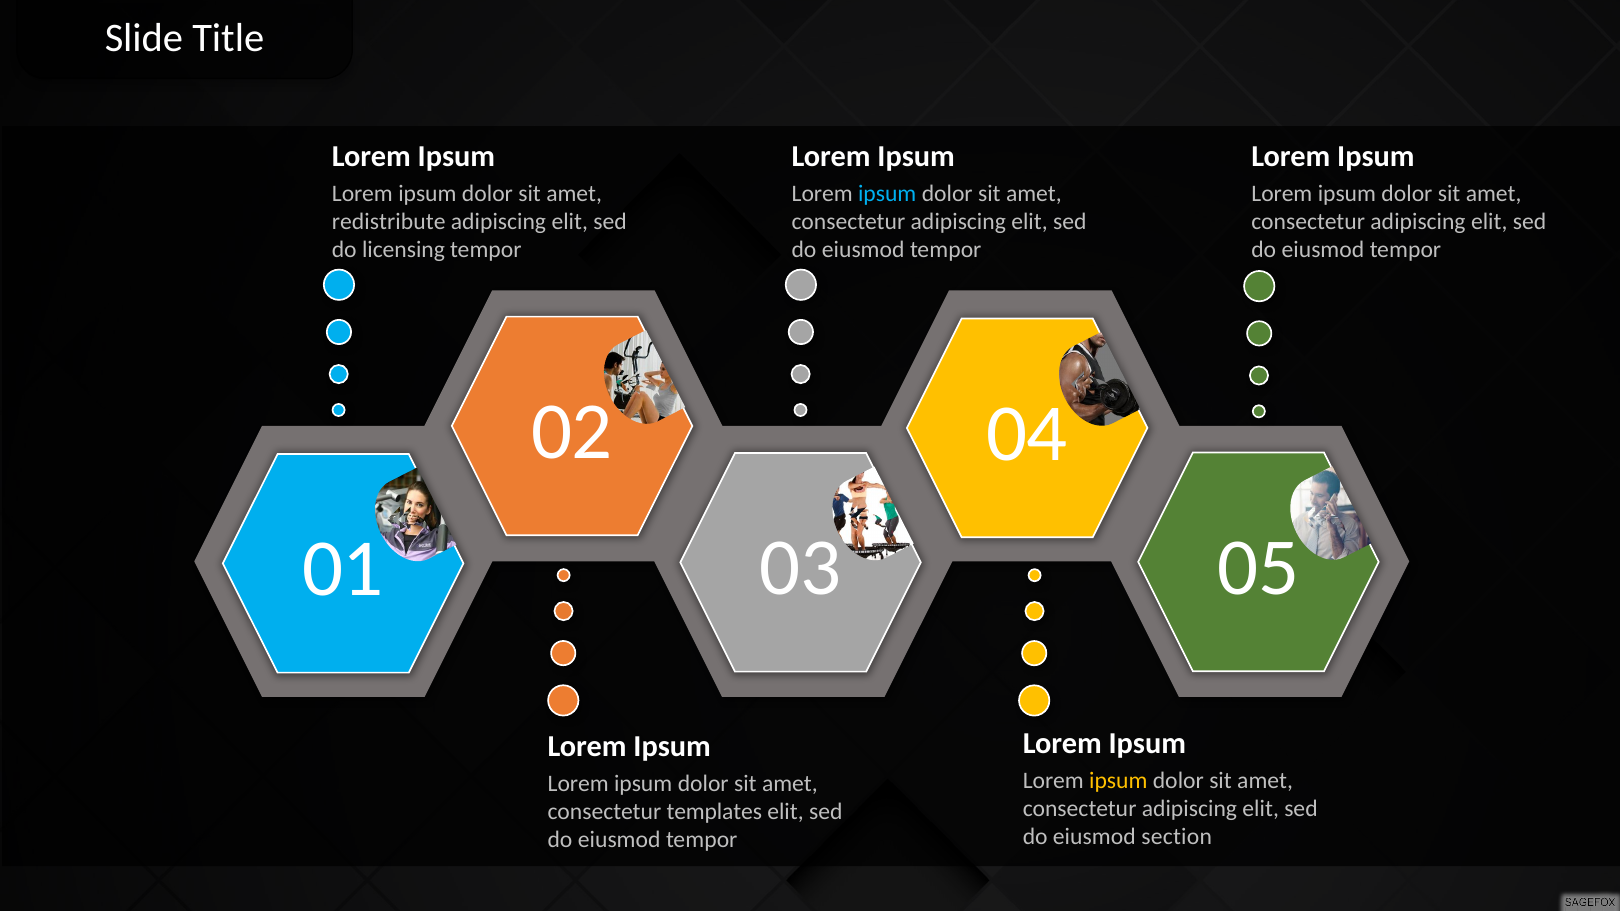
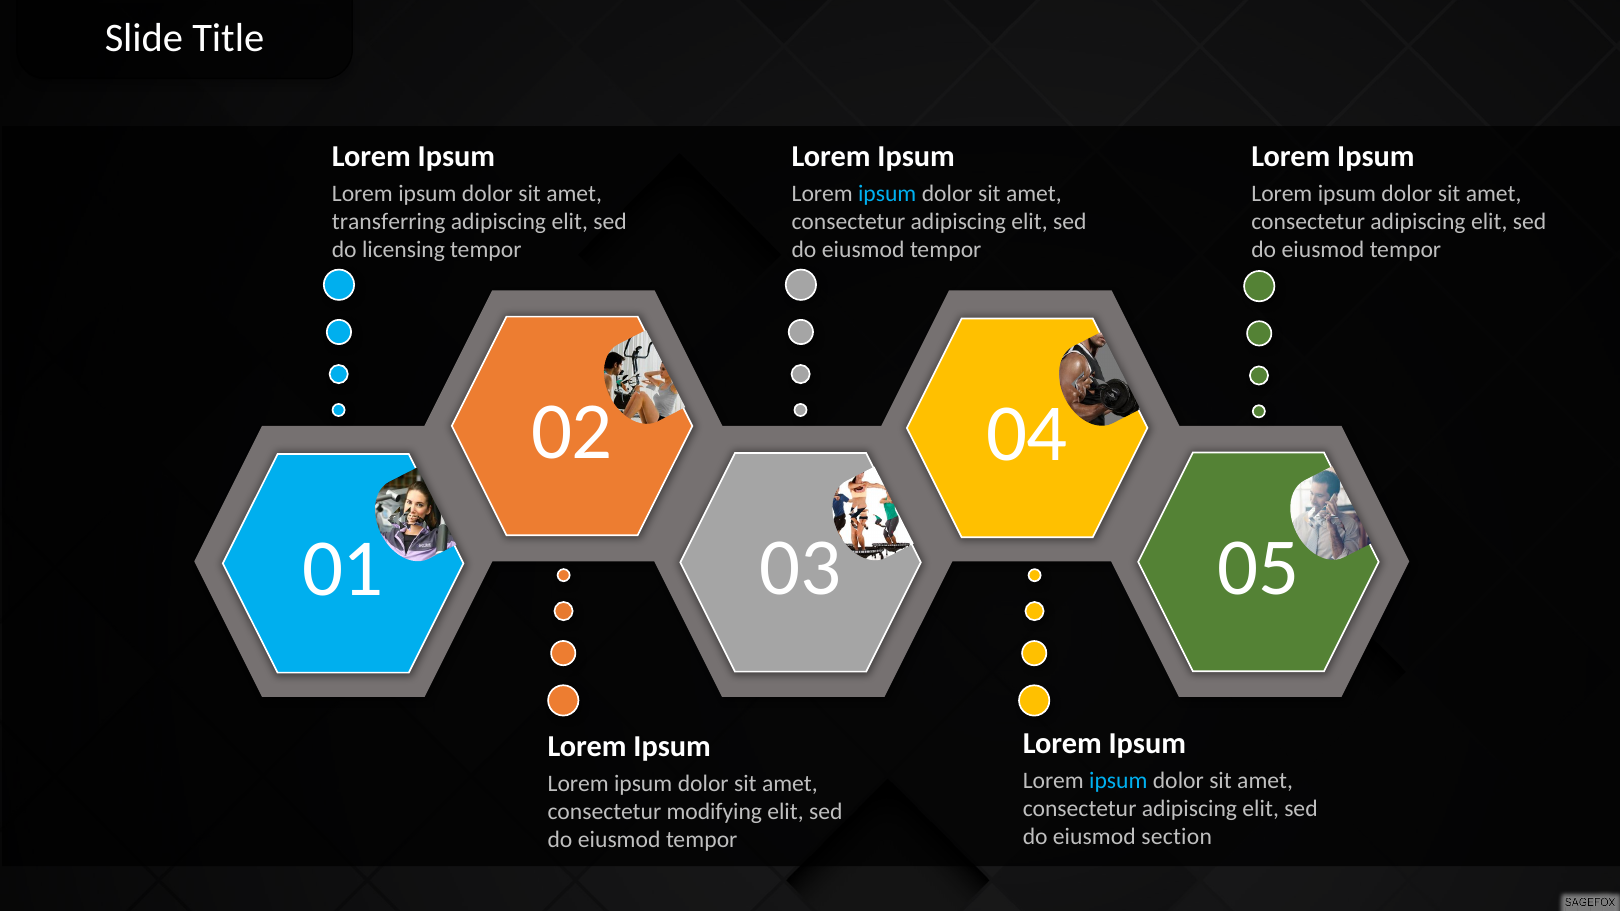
redistribute: redistribute -> transferring
ipsum at (1118, 781) colour: yellow -> light blue
templates: templates -> modifying
